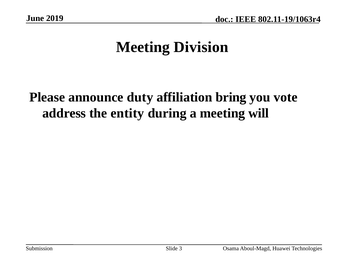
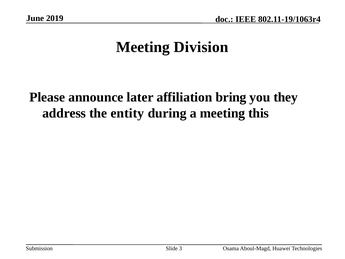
duty: duty -> later
vote: vote -> they
will: will -> this
